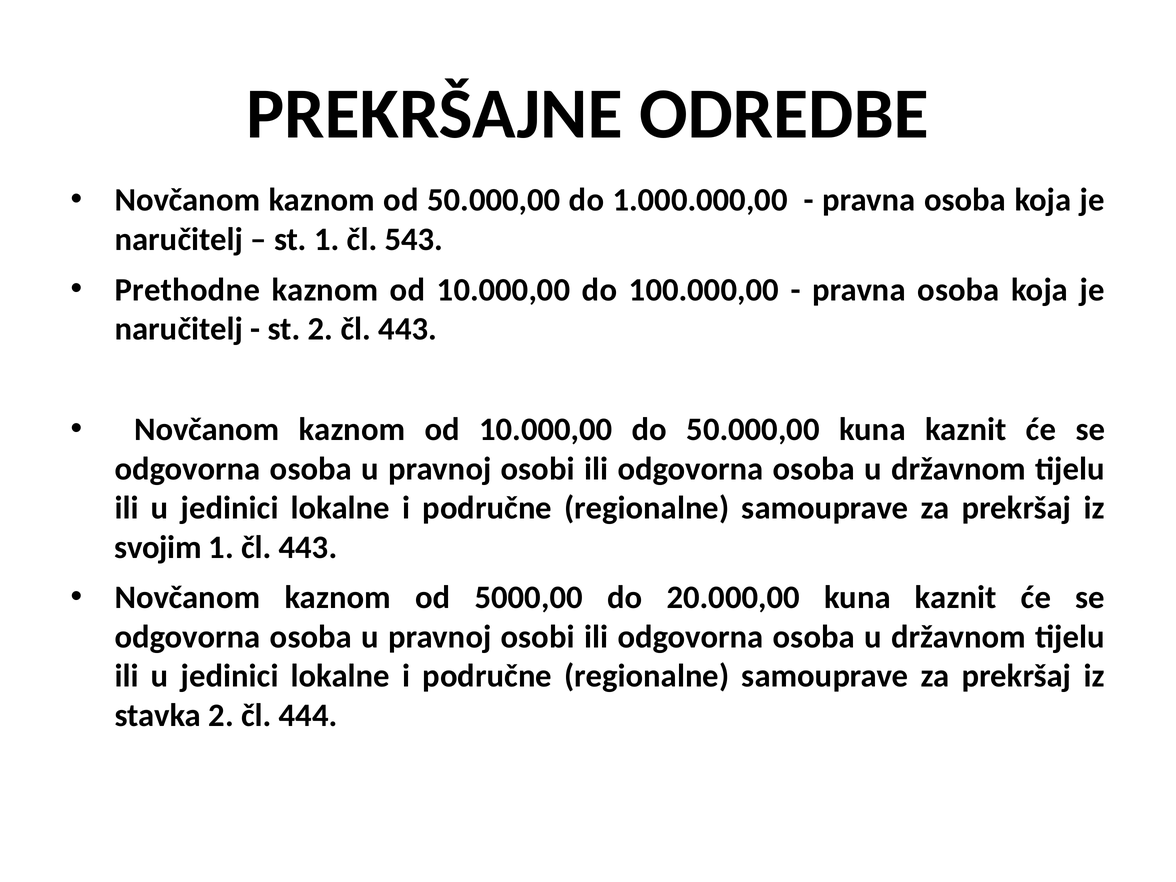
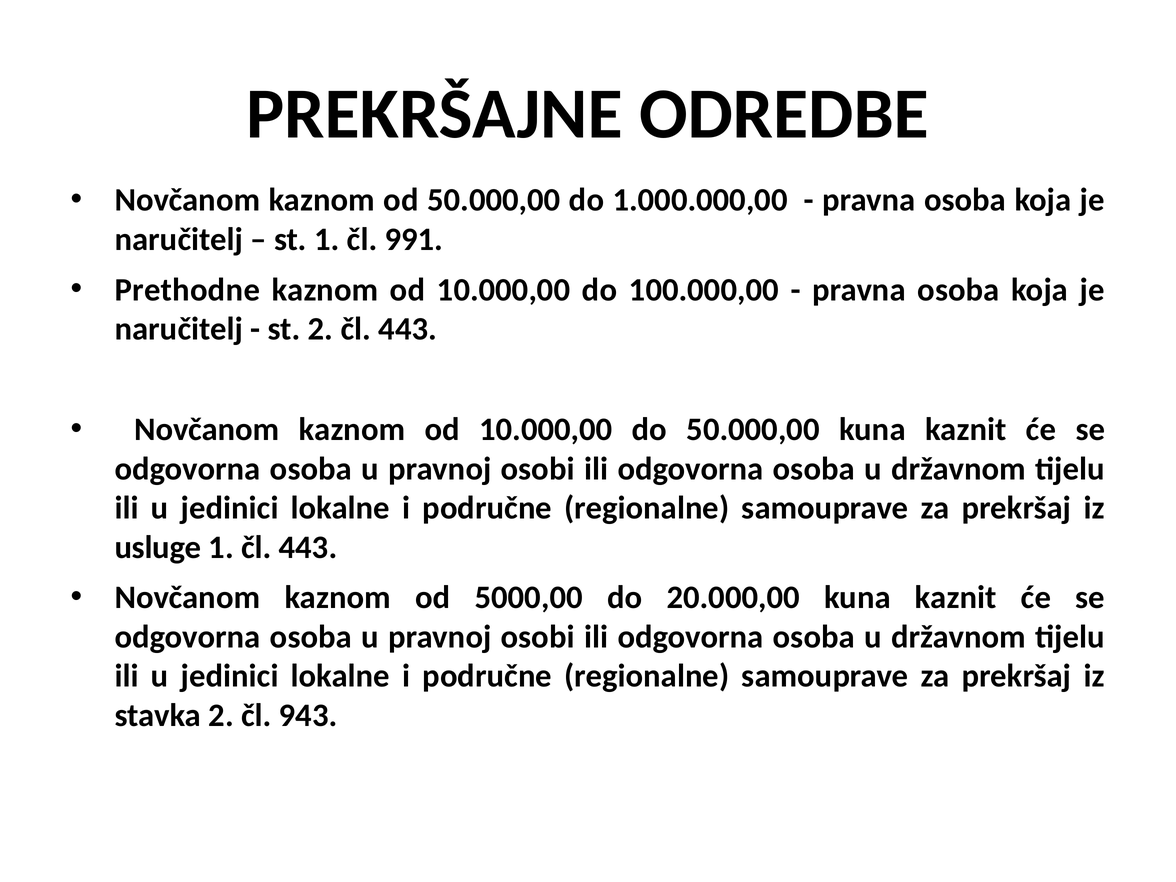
543: 543 -> 991
svojim: svojim -> usluge
444: 444 -> 943
